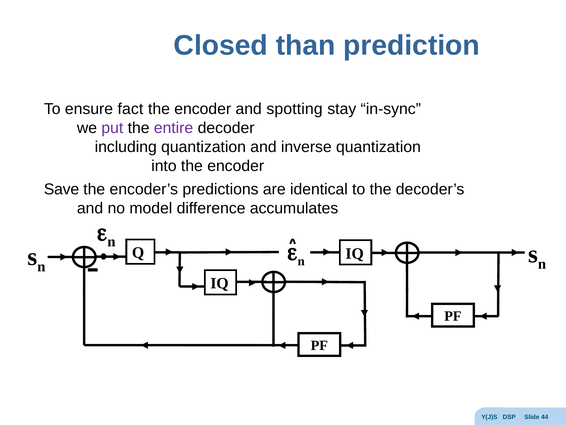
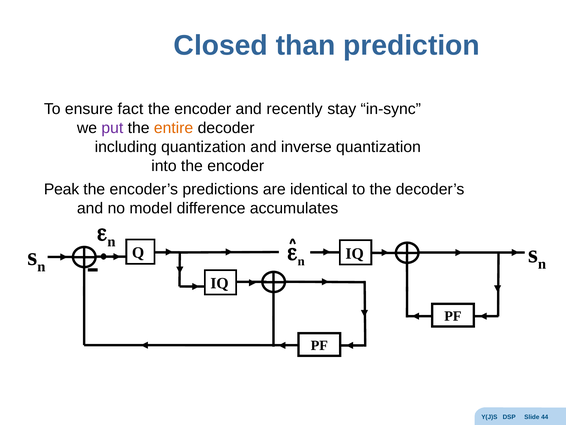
spotting: spotting -> recently
entire colour: purple -> orange
Save: Save -> Peak
